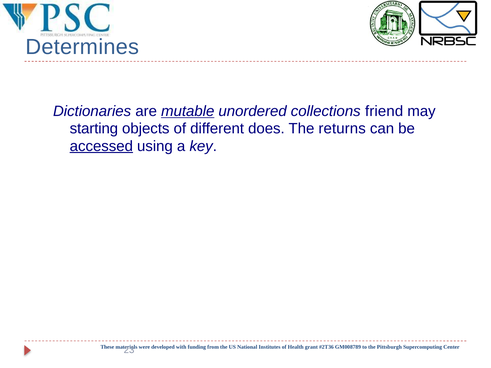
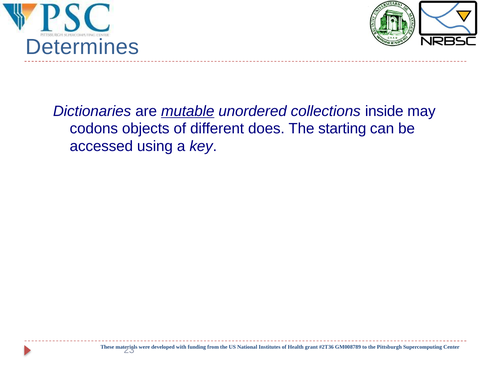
friend: friend -> inside
starting: starting -> codons
returns: returns -> starting
accessed underline: present -> none
